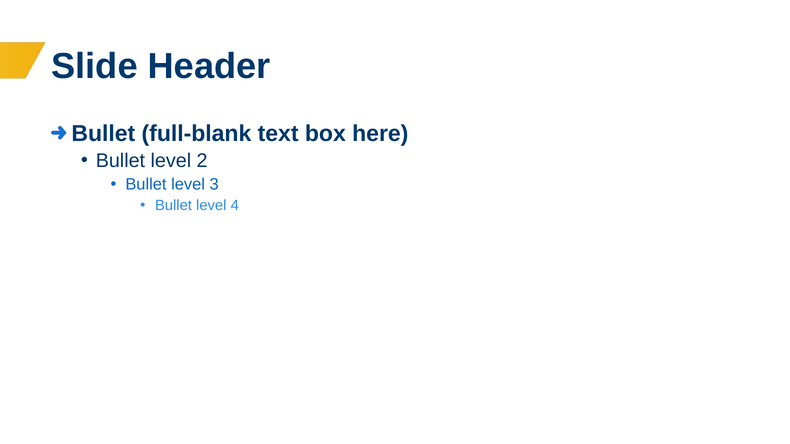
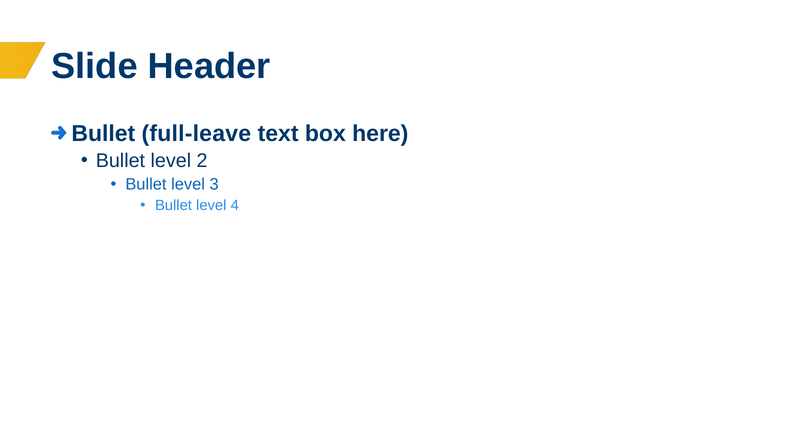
full-blank: full-blank -> full-leave
